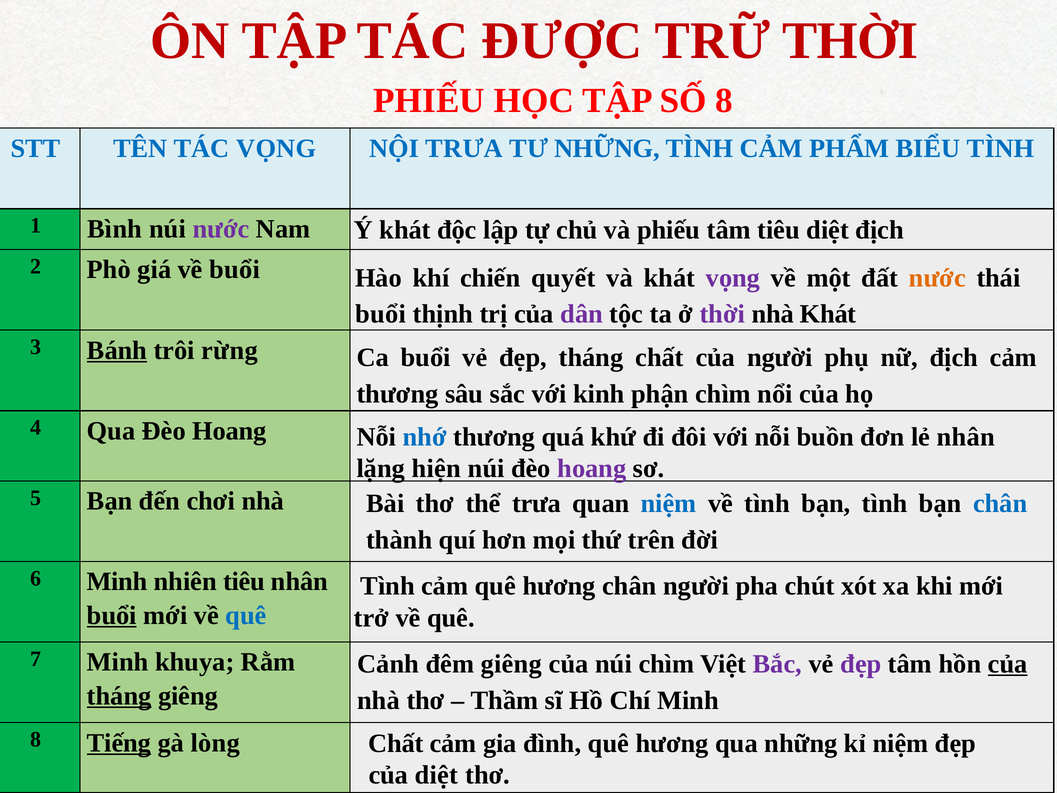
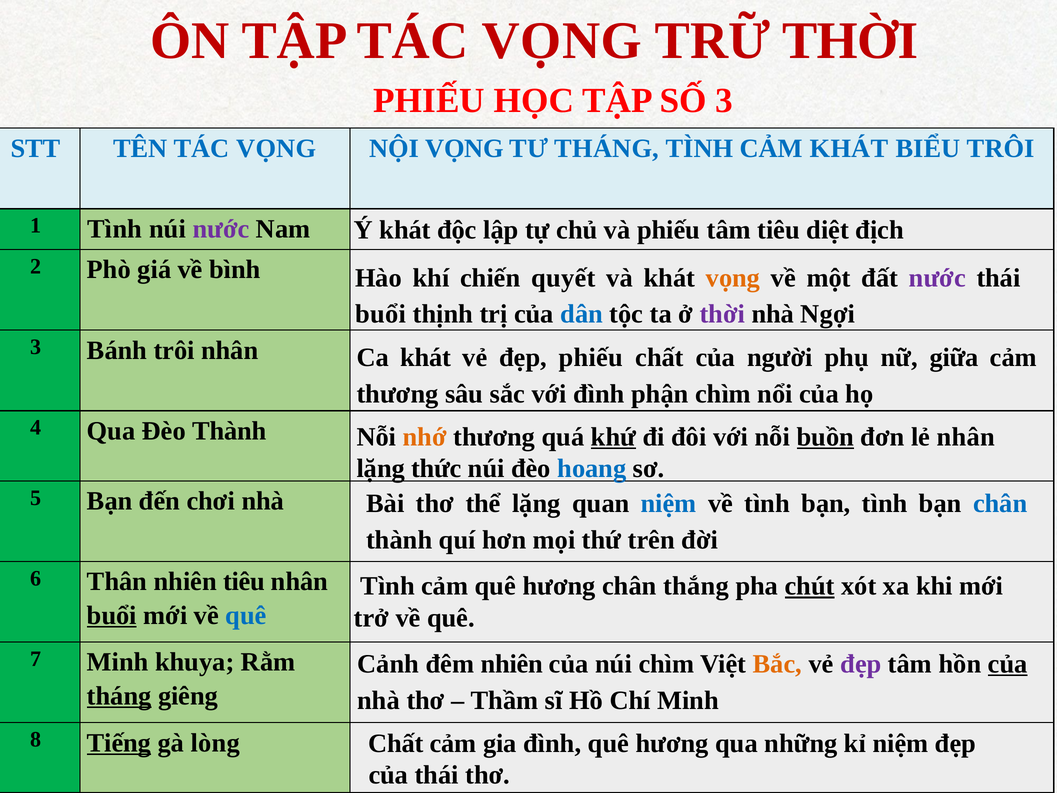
TẬP TÁC ĐƯỢC: ĐƯỢC -> VỌNG
SỐ 8: 8 -> 3
NỘI TRƯA: TRƯA -> VỌNG
TƯ NHỮNG: NHỮNG -> THÁNG
CẢM PHẨM: PHẨM -> KHÁT
BIỂU TÌNH: TÌNH -> TRÔI
1 Bình: Bình -> Tình
về buổi: buổi -> bình
vọng at (733, 278) colour: purple -> orange
nước at (937, 278) colour: orange -> purple
dân colour: purple -> blue
nhà Khát: Khát -> Ngợi
Bánh underline: present -> none
trôi rừng: rừng -> nhân
Ca buổi: buổi -> khát
đẹp tháng: tháng -> phiếu
nữ địch: địch -> giữa
với kinh: kinh -> đình
Qua Đèo Hoang: Hoang -> Thành
nhớ colour: blue -> orange
khứ underline: none -> present
buồn underline: none -> present
hiện: hiện -> thức
hoang at (592, 469) colour: purple -> blue
thể trưa: trưa -> lặng
6 Minh: Minh -> Thân
chân người: người -> thắng
chút underline: none -> present
đêm giêng: giêng -> nhiên
Bắc colour: purple -> orange
của diệt: diệt -> thái
